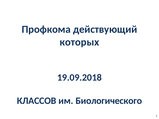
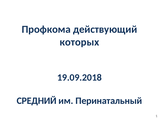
КЛАССОВ: КЛАССОВ -> СРЕДНИЙ
Биологического: Биологического -> Перинатальный
